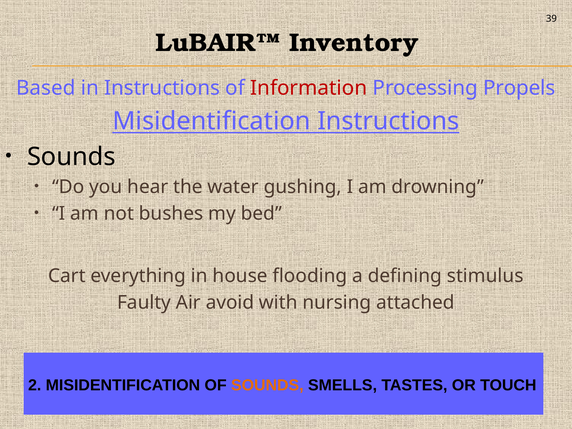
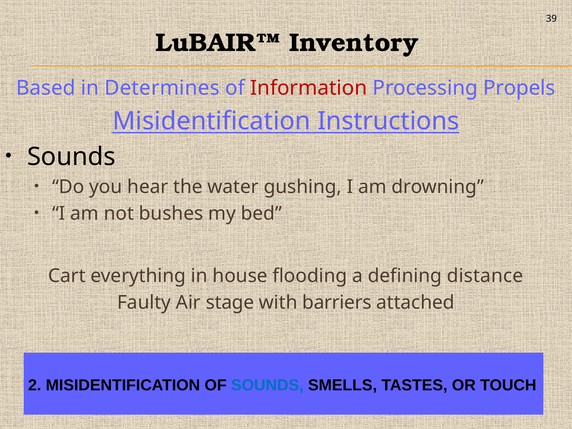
in Instructions: Instructions -> Determines
stimulus: stimulus -> distance
avoid: avoid -> stage
nursing: nursing -> barriers
SOUNDS at (267, 385) colour: orange -> blue
